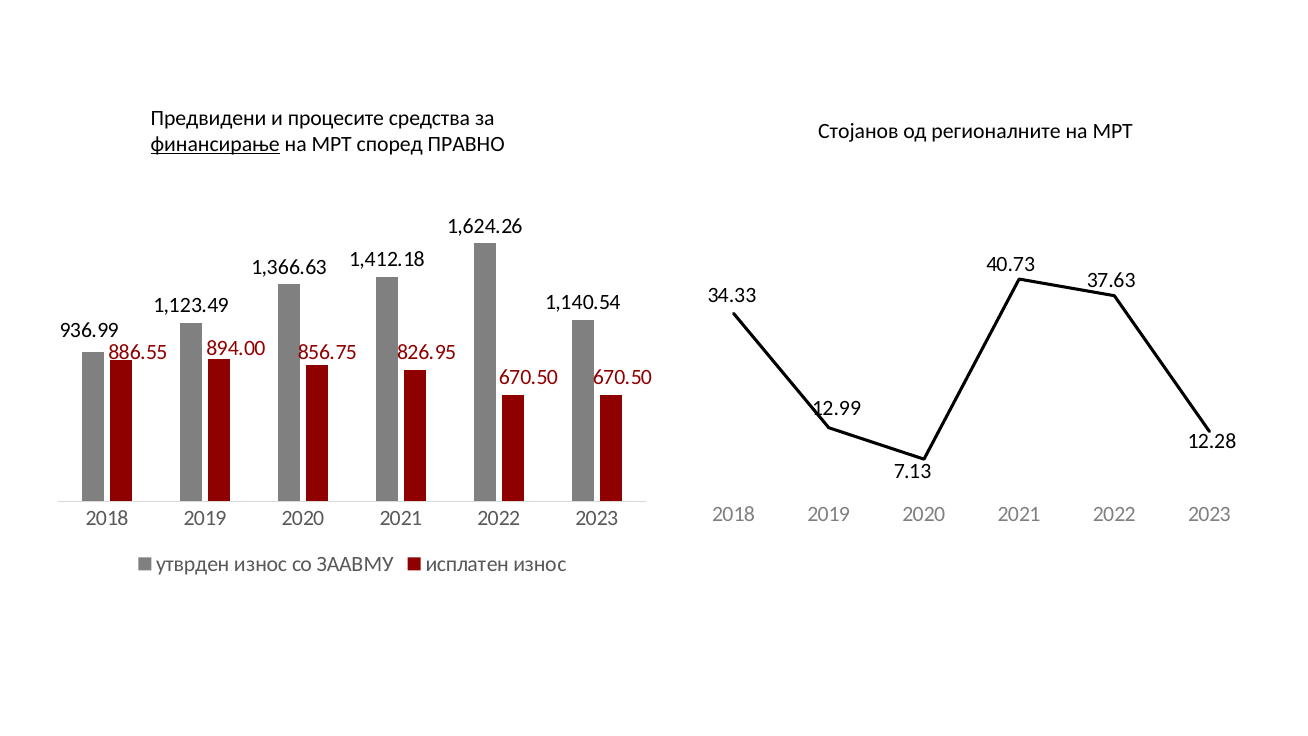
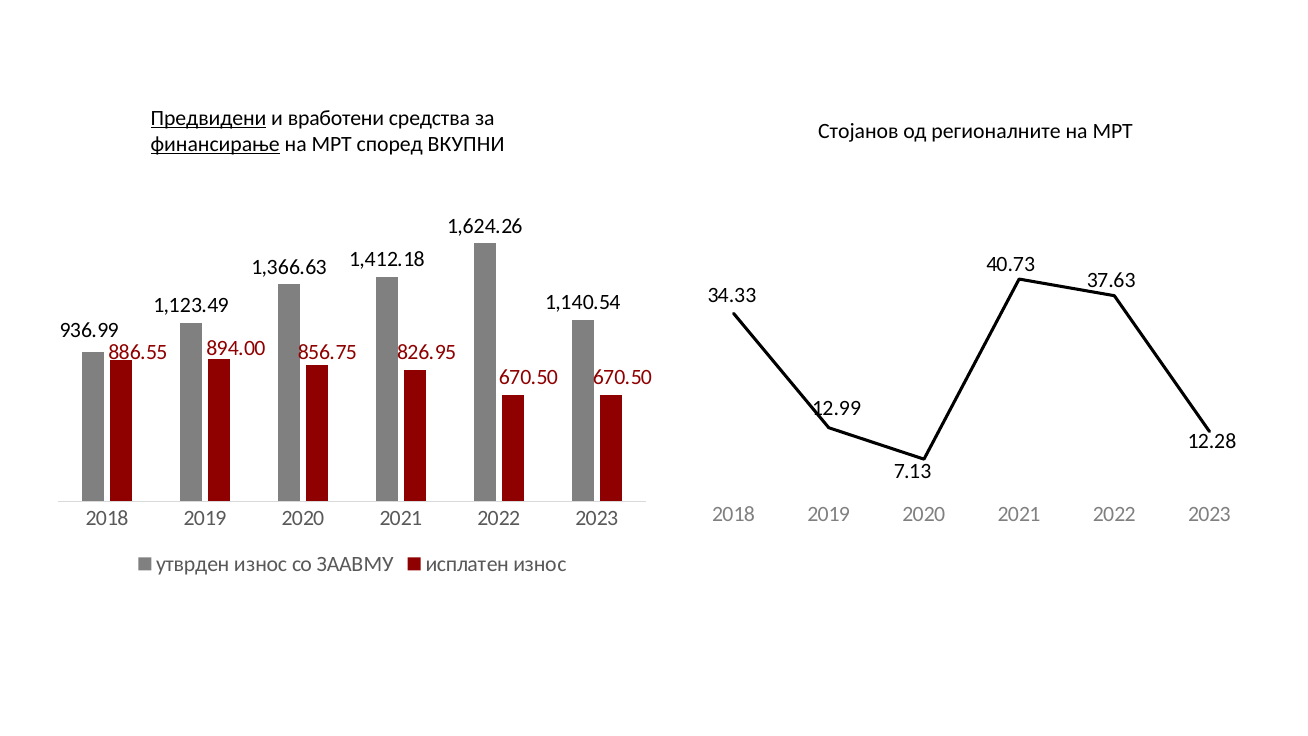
Предвидени underline: none -> present
процесите: процесите -> вработени
ПРАВНО: ПРАВНО -> ВКУПНИ
